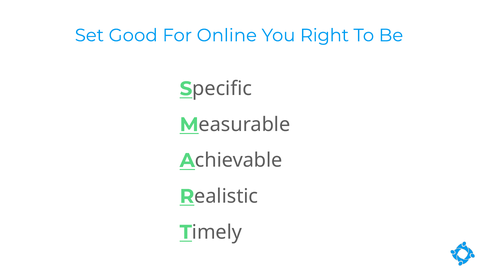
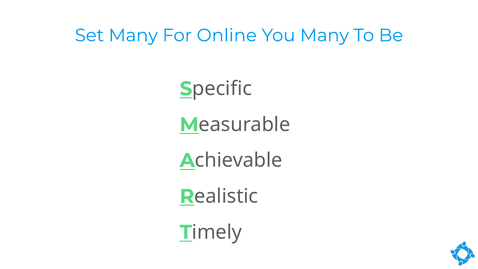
Set Good: Good -> Many
You Right: Right -> Many
